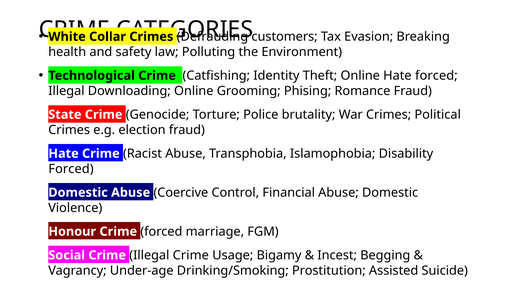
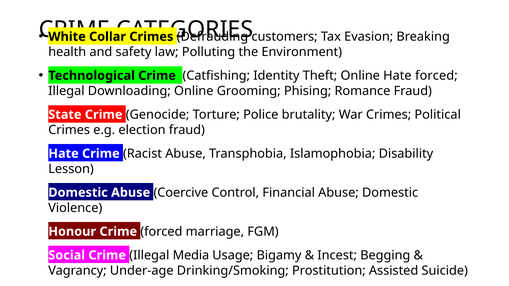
Forced at (71, 169): Forced -> Lesson
Illegal Crime: Crime -> Media
